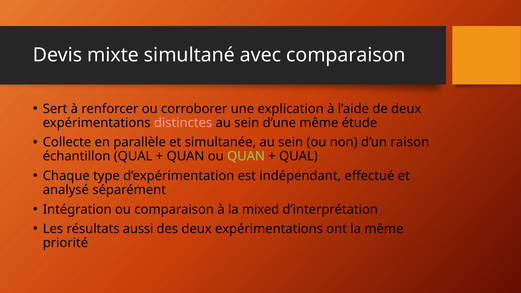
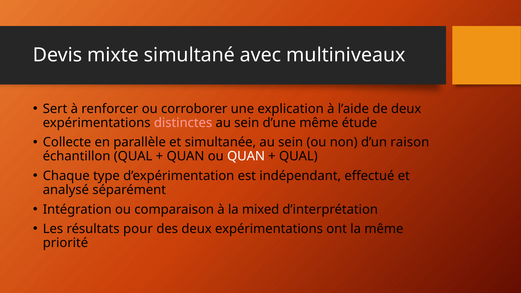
avec comparaison: comparaison -> multiniveaux
QUAN at (246, 156) colour: light green -> white
aussi: aussi -> pour
